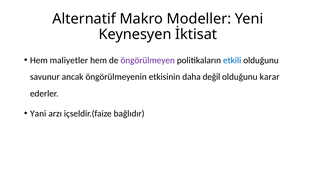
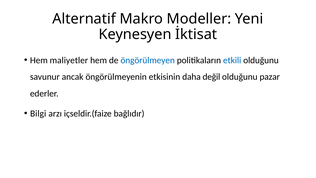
öngörülmeyen colour: purple -> blue
karar: karar -> pazar
Yani: Yani -> Bilgi
